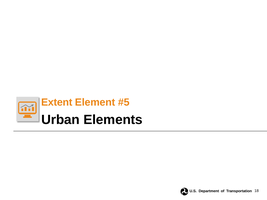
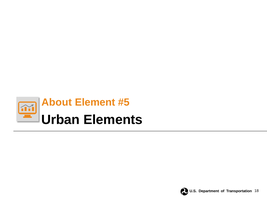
Extent: Extent -> About
